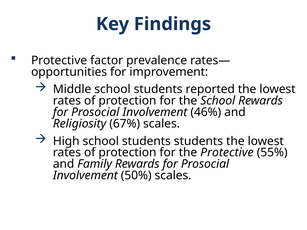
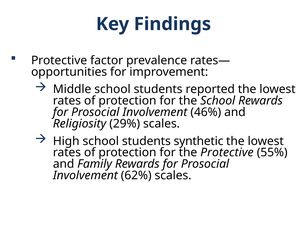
67%: 67% -> 29%
students students: students -> synthetic
50%: 50% -> 62%
